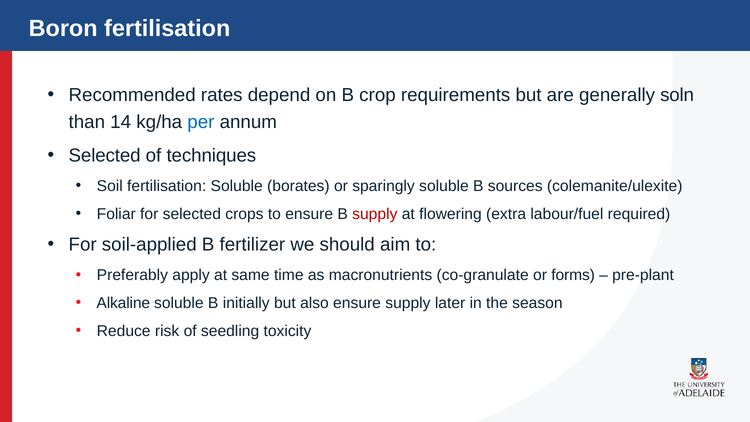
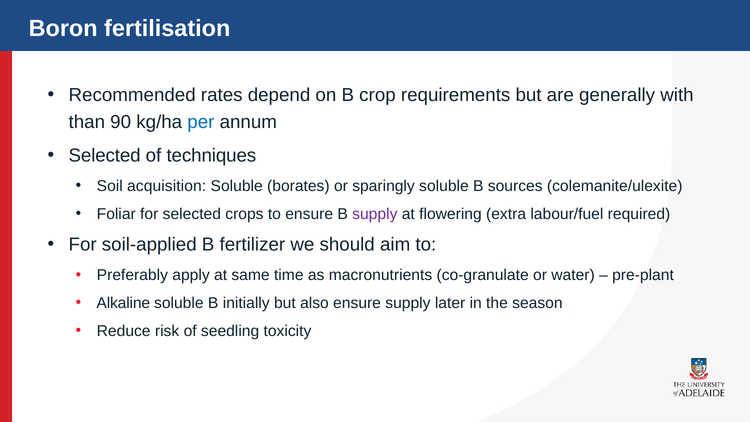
soln: soln -> with
14: 14 -> 90
Soil fertilisation: fertilisation -> acquisition
supply at (375, 214) colour: red -> purple
forms: forms -> water
